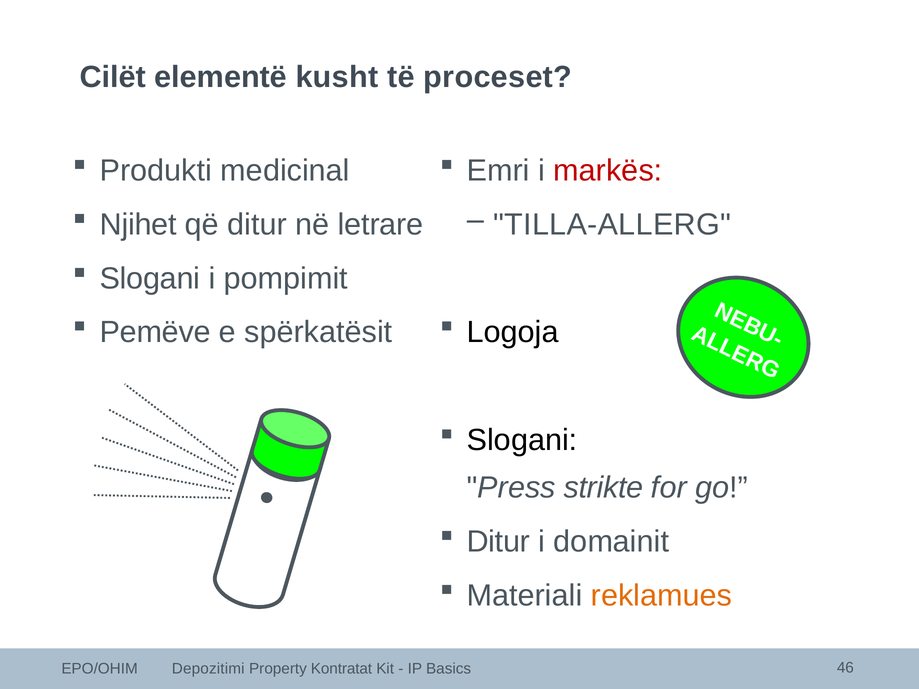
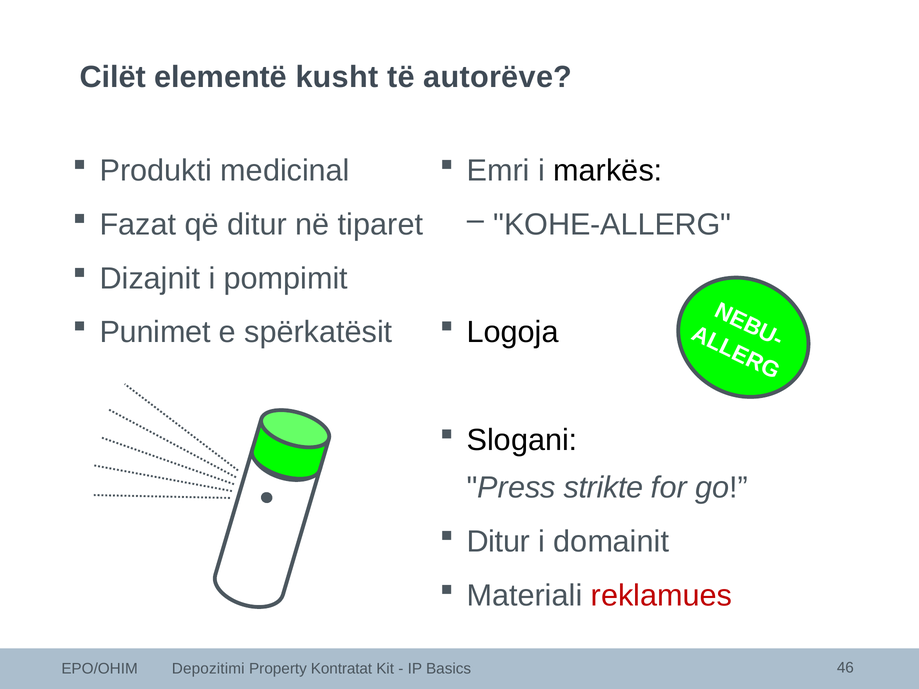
proceset: proceset -> autorëve
markës colour: red -> black
Njihet: Njihet -> Fazat
letrare: letrare -> tiparet
TILLA-ALLERG: TILLA-ALLERG -> KOHE-ALLERG
Slogani at (150, 279): Slogani -> Dizajnit
Pemëve: Pemëve -> Punimet
reklamues colour: orange -> red
